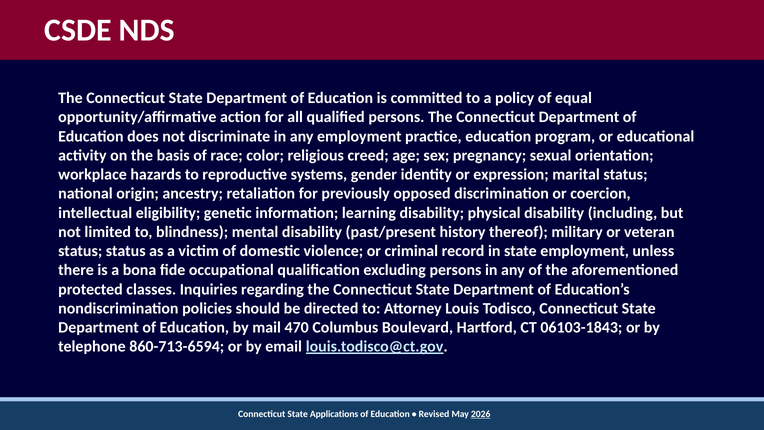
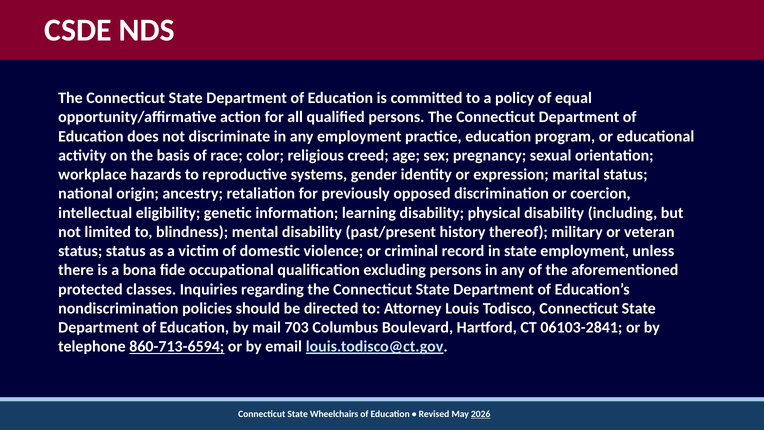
470: 470 -> 703
06103-1843: 06103-1843 -> 06103-2841
860-713-6594 underline: none -> present
Applications: Applications -> Wheelchairs
